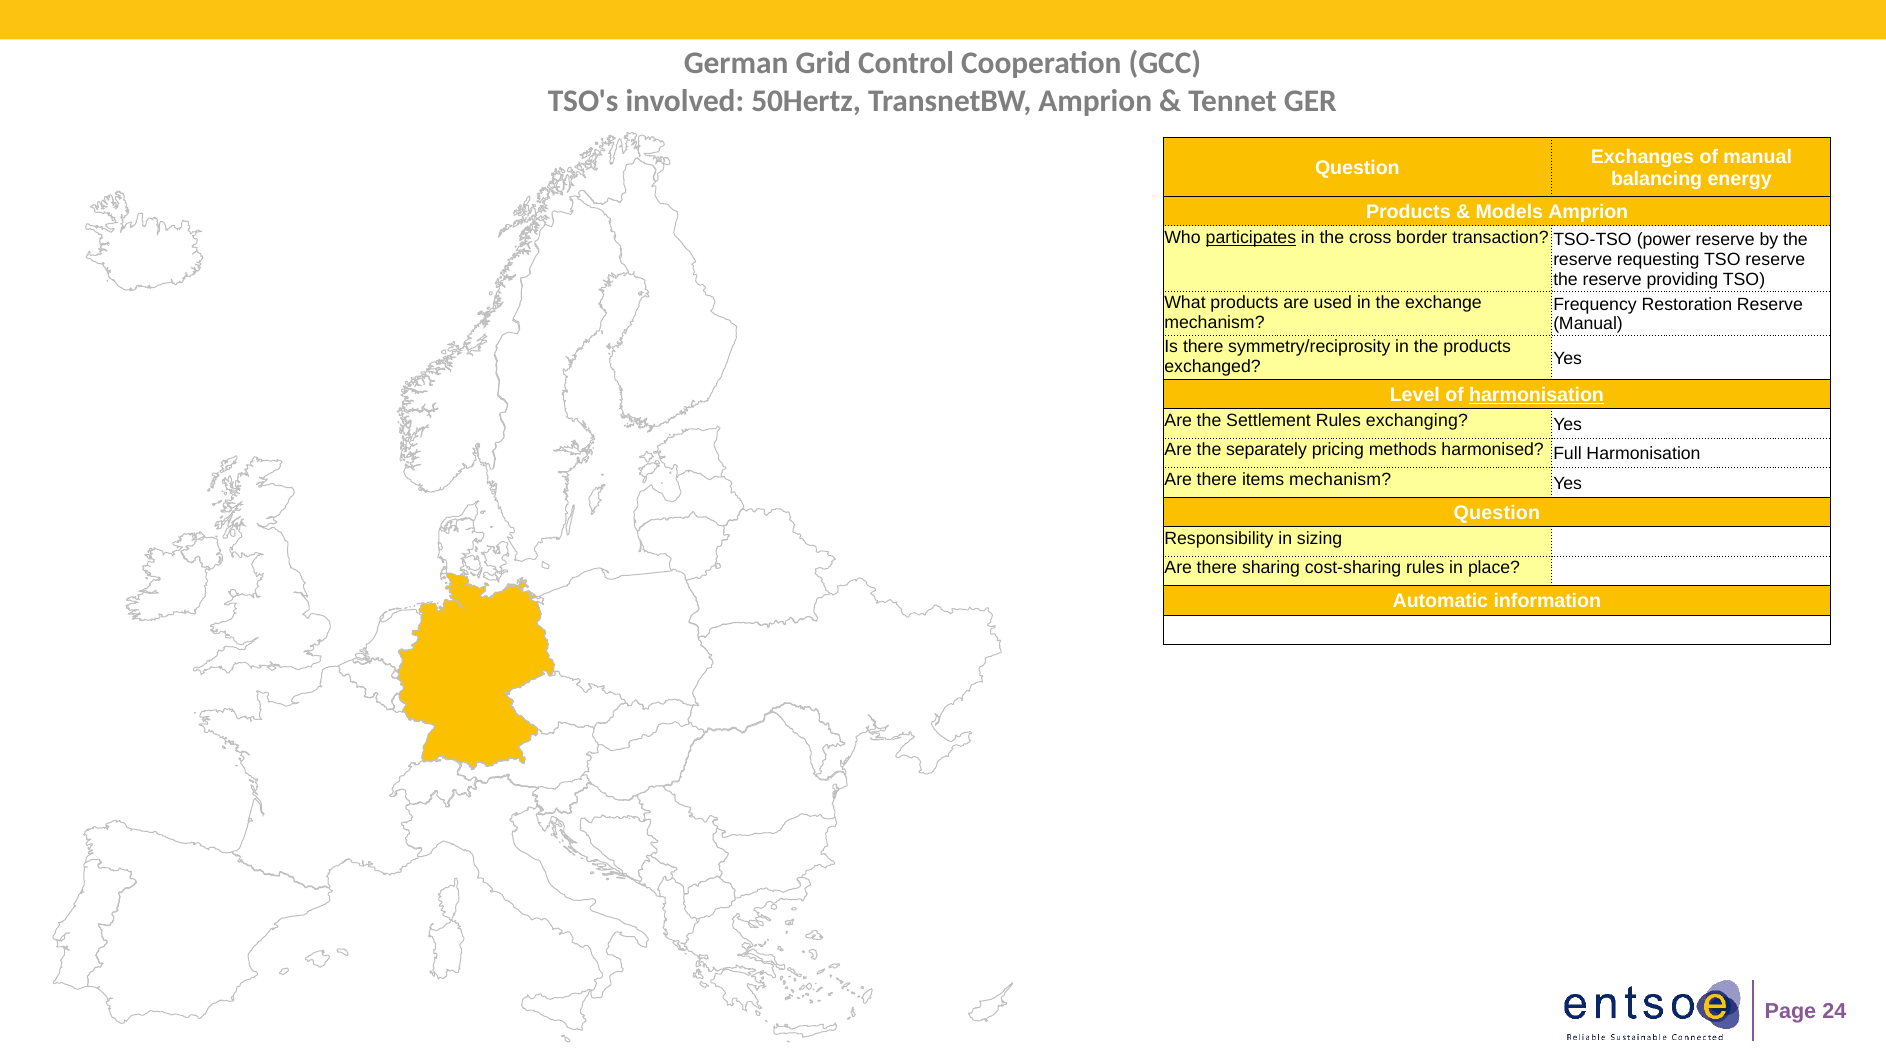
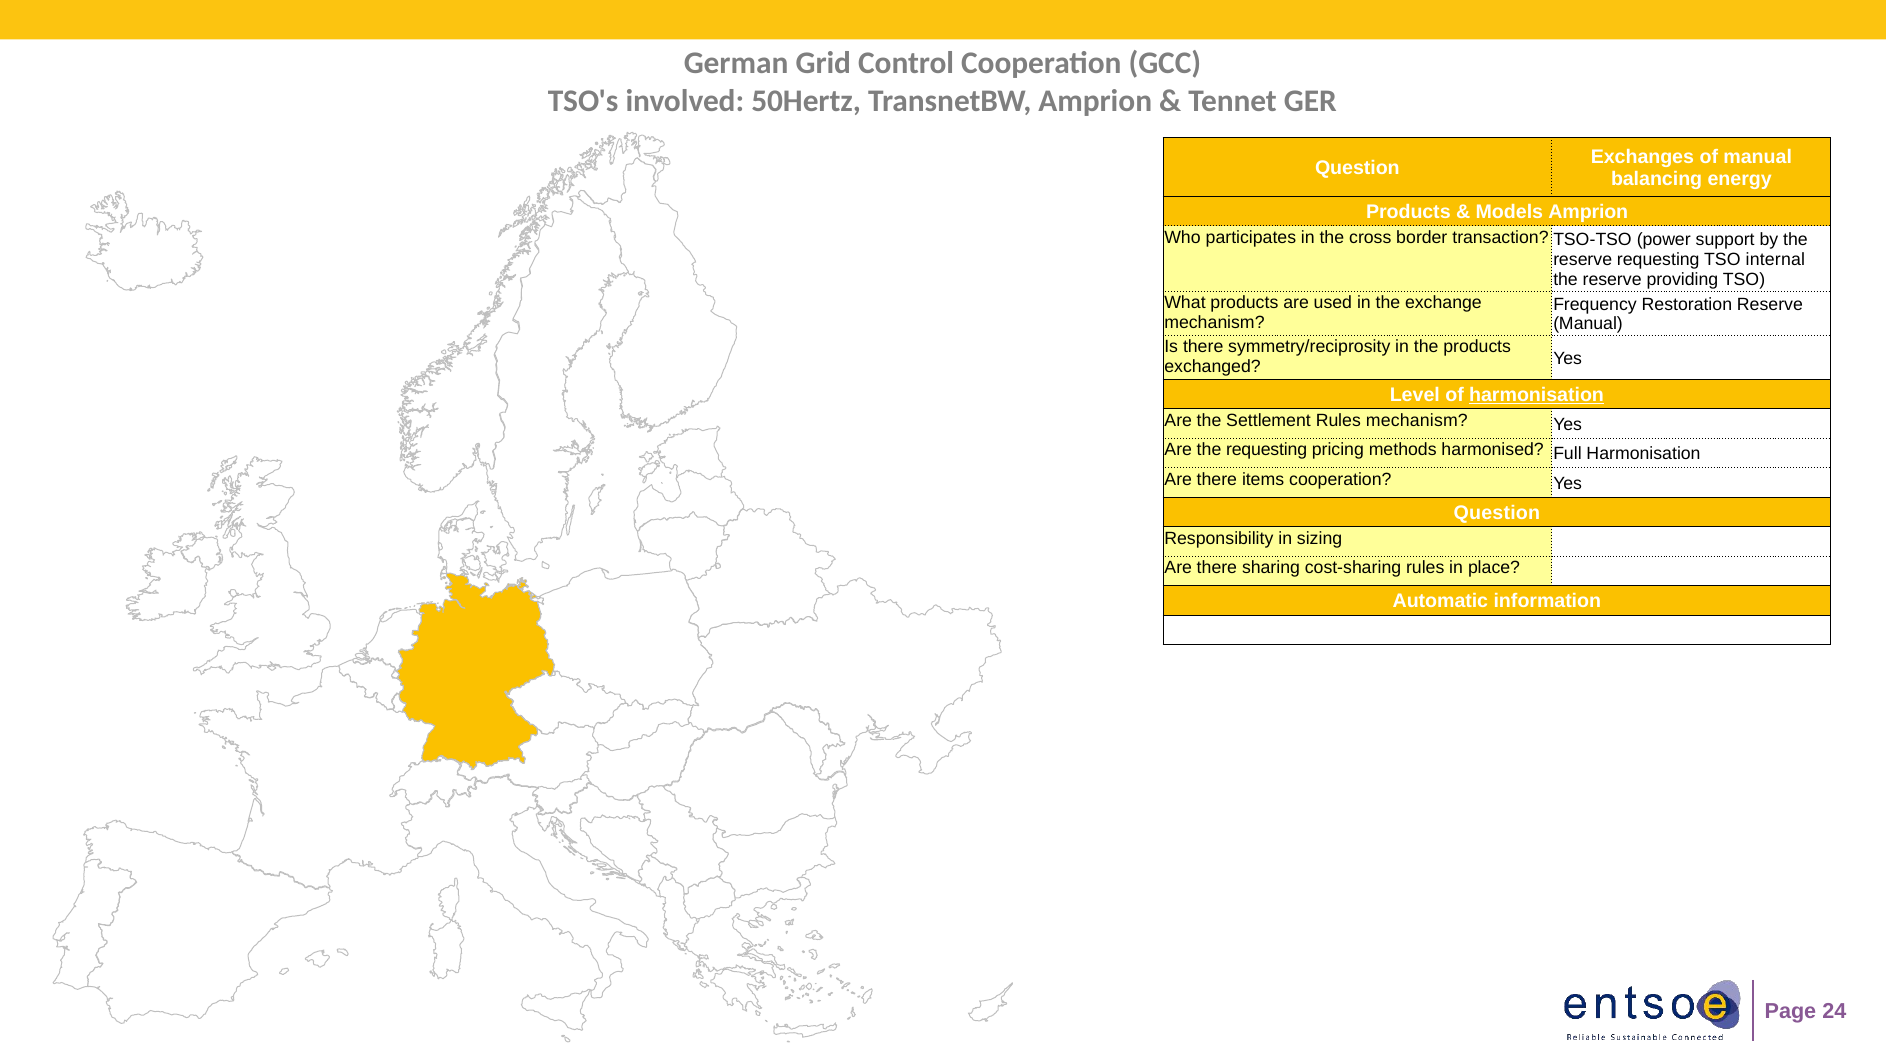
participates underline: present -> none
power reserve: reserve -> support
TSO reserve: reserve -> internal
Rules exchanging: exchanging -> mechanism
the separately: separately -> requesting
items mechanism: mechanism -> cooperation
